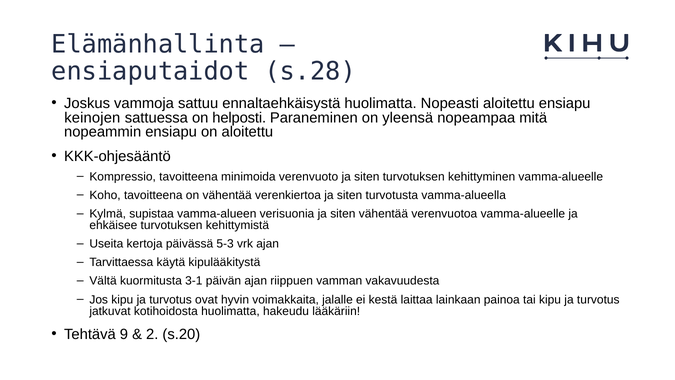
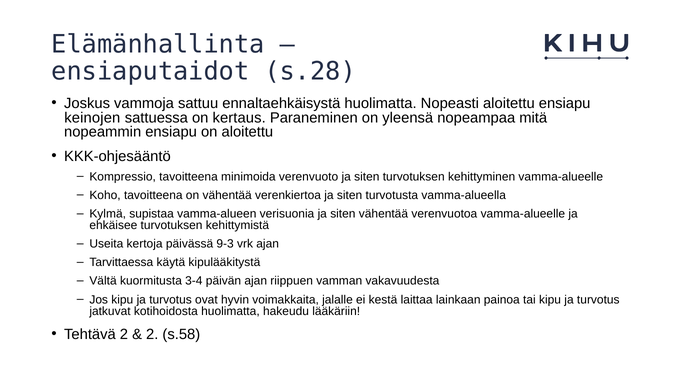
helposti: helposti -> kertaus
5-3: 5-3 -> 9-3
3-1: 3-1 -> 3-4
Tehtävä 9: 9 -> 2
s.20: s.20 -> s.58
